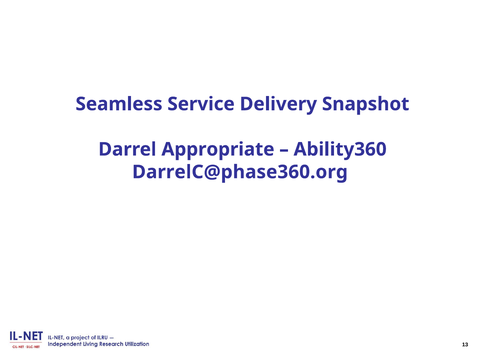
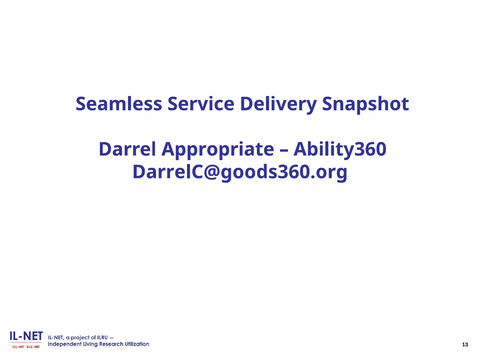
DarrelC@phase360.org: DarrelC@phase360.org -> DarrelC@goods360.org
